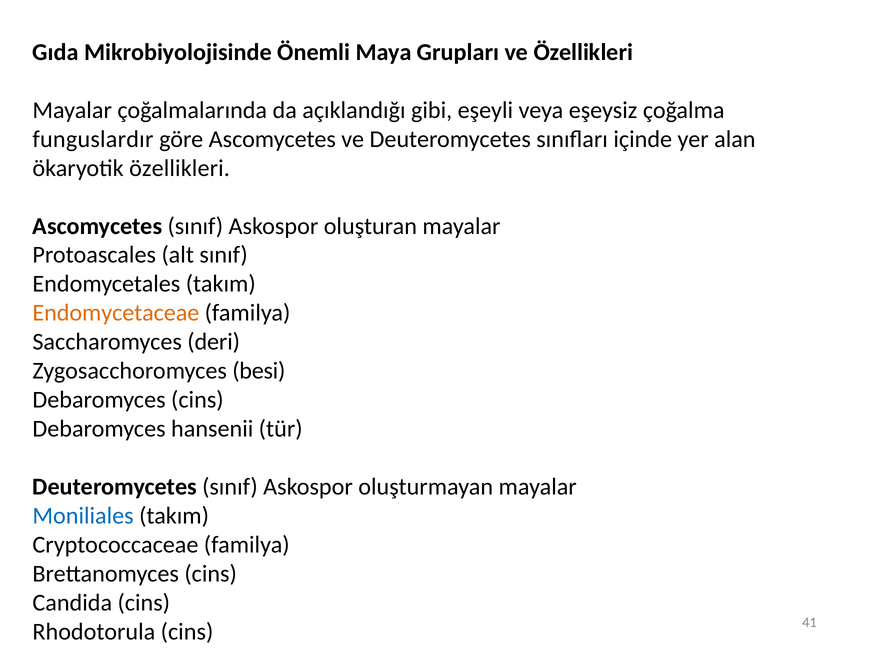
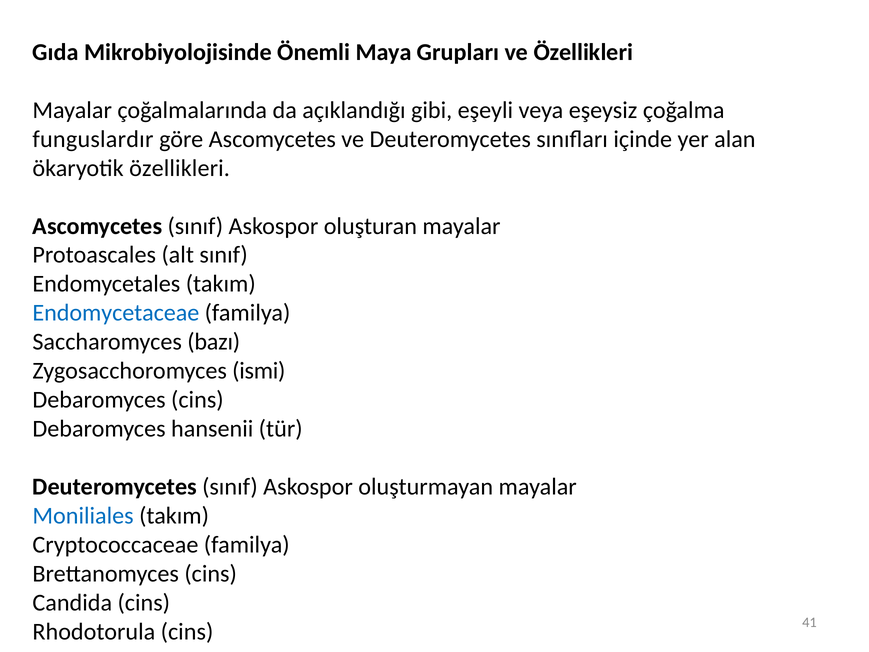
Endomycetaceae colour: orange -> blue
deri: deri -> bazı
besi: besi -> ismi
